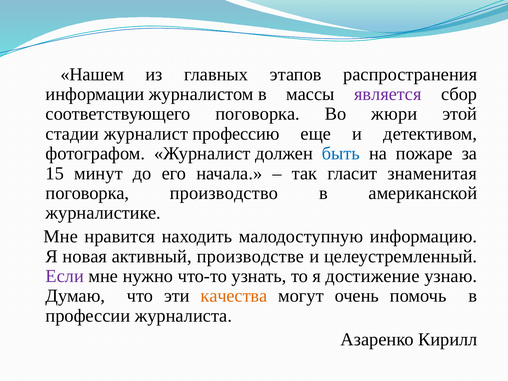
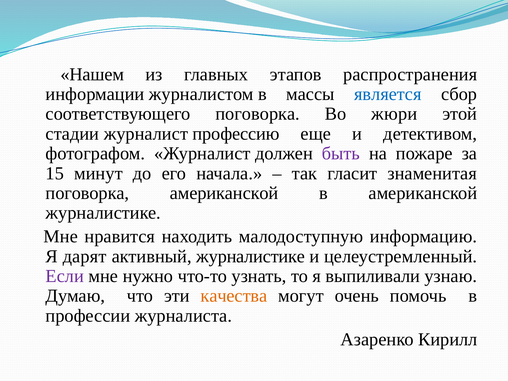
является colour: purple -> blue
быть colour: blue -> purple
поговорка производство: производство -> американской
новая: новая -> дарят
активный производстве: производстве -> журналистике
достижение: достижение -> выпиливали
